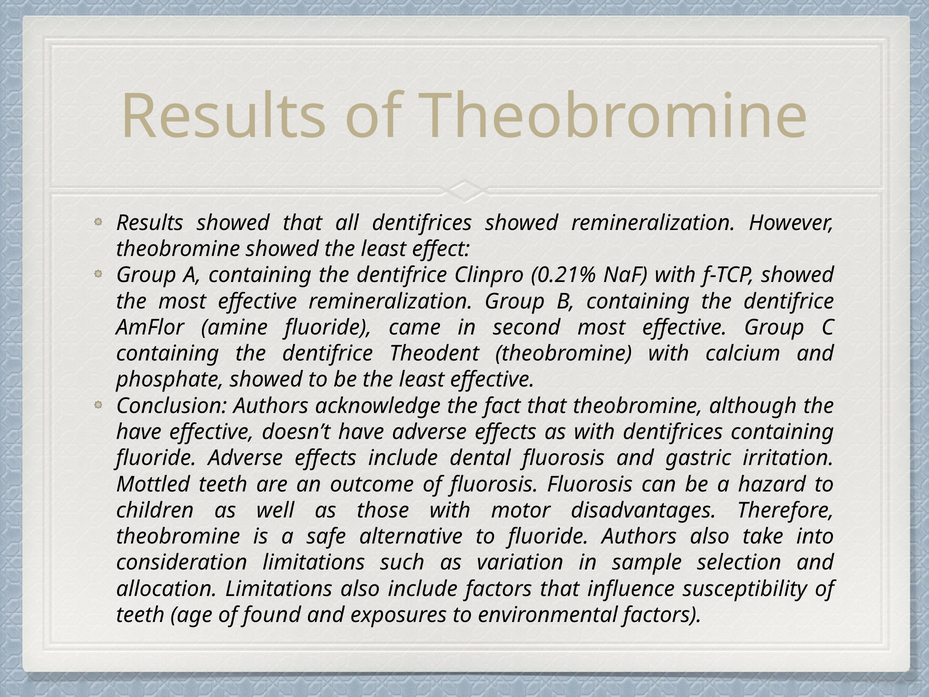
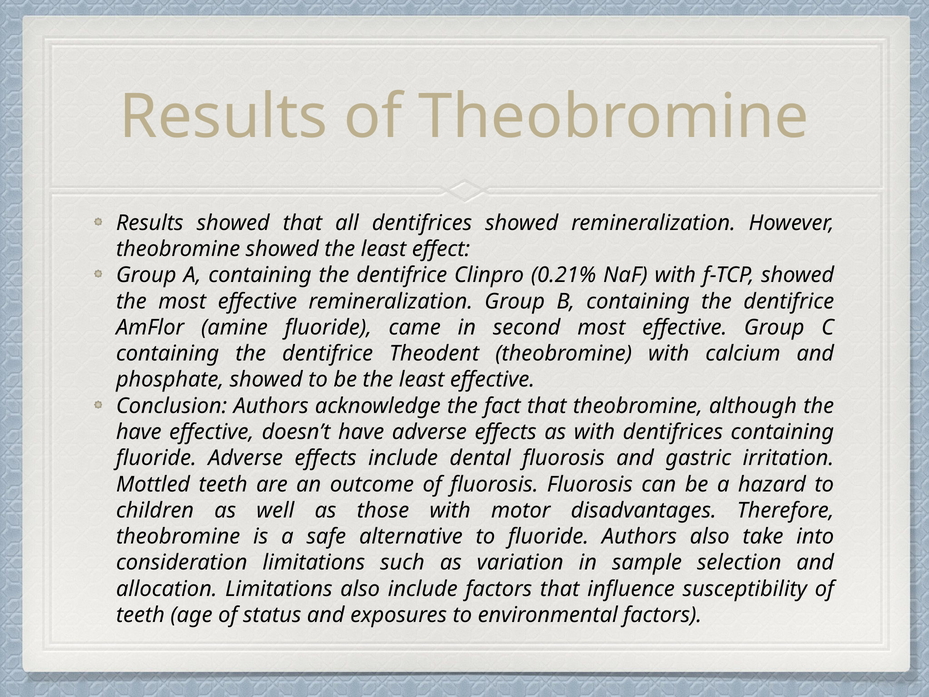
found: found -> status
